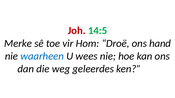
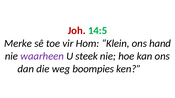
Droë: Droë -> Klein
waarheen colour: blue -> purple
wees: wees -> steek
geleerdes: geleerdes -> boompies
